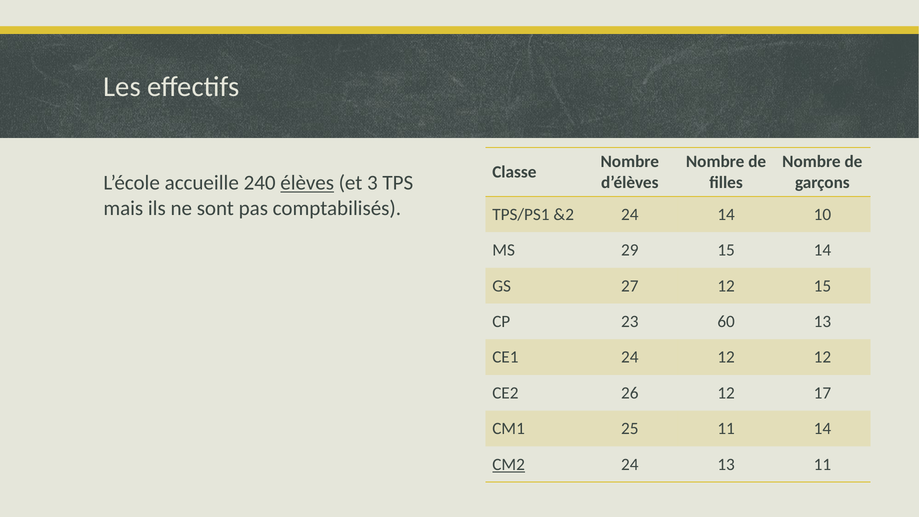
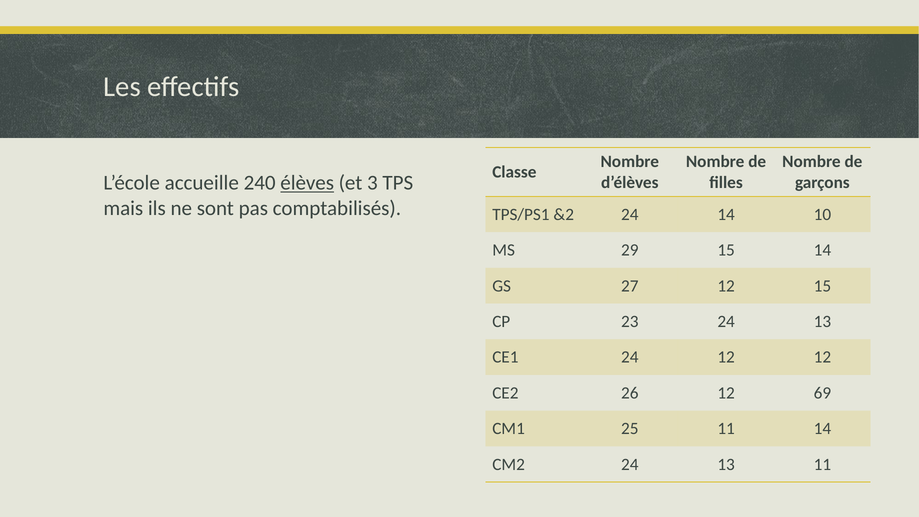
23 60: 60 -> 24
17: 17 -> 69
CM2 underline: present -> none
